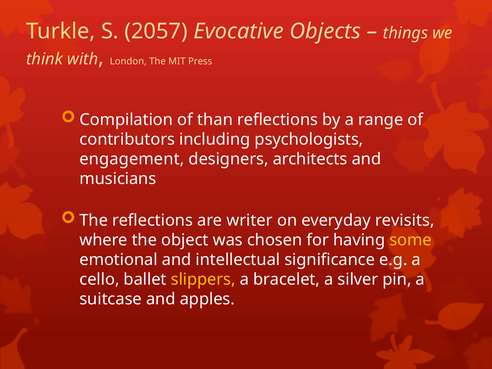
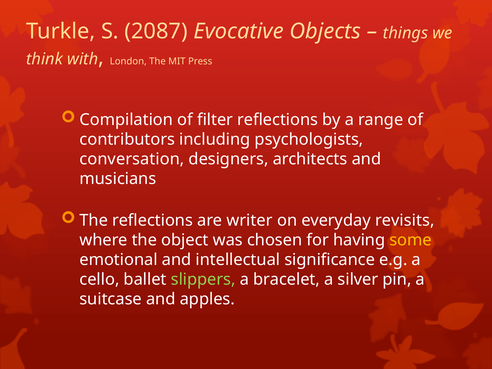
2057: 2057 -> 2087
than: than -> filter
engagement: engagement -> conversation
slippers colour: yellow -> light green
